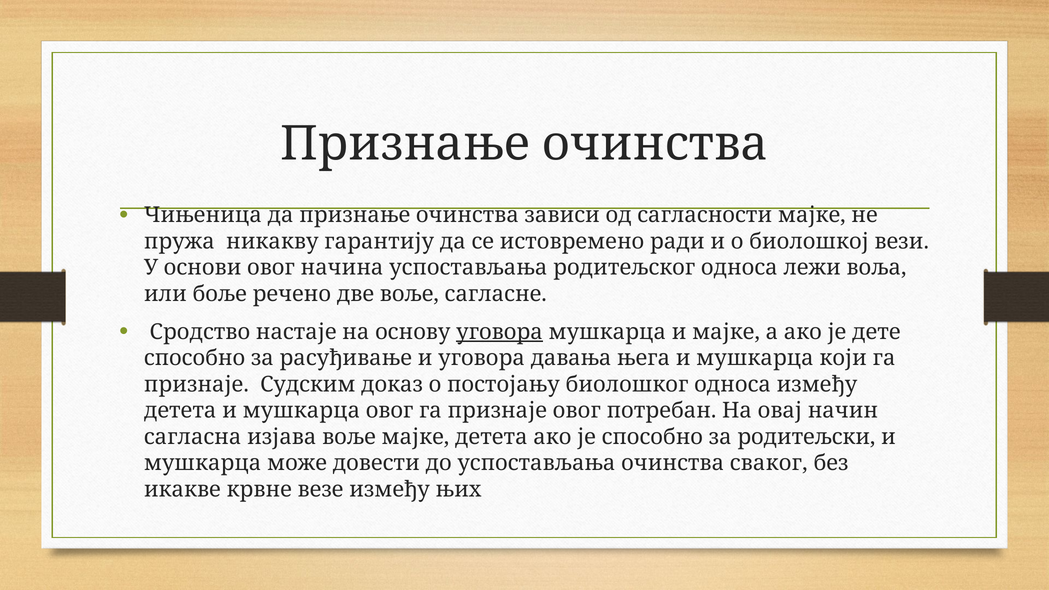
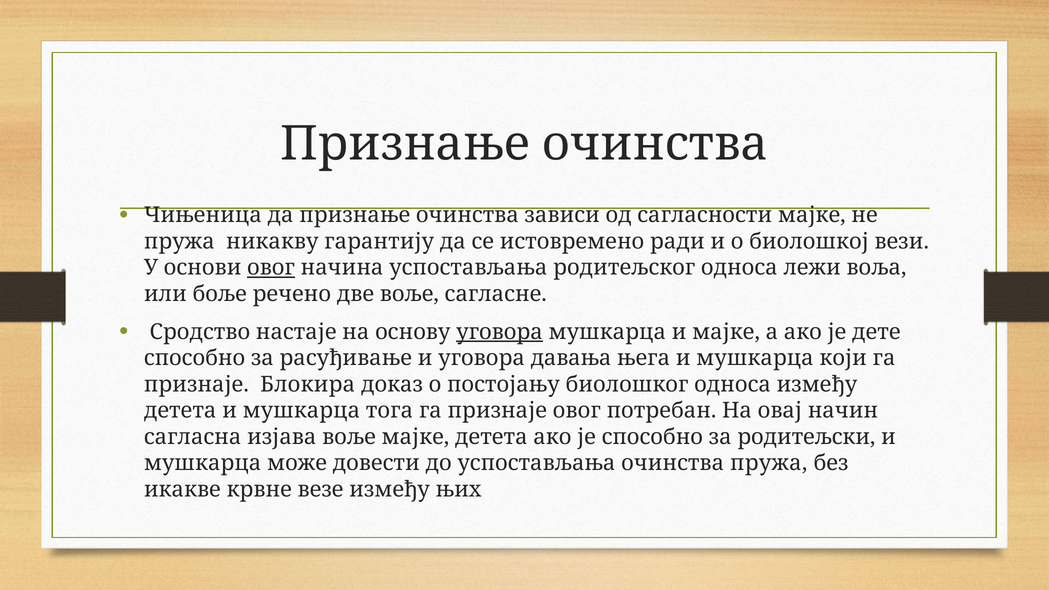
овог at (271, 268) underline: none -> present
Судским: Судским -> Блокира
мушкарца овог: овог -> тога
очинства сваког: сваког -> пружа
